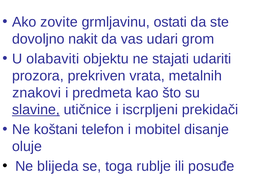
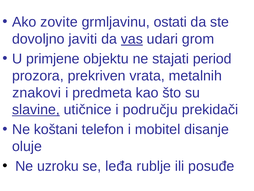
nakit: nakit -> javiti
vas underline: none -> present
olabaviti: olabaviti -> primjene
udariti: udariti -> period
iscrpljeni: iscrpljeni -> području
blijeda: blijeda -> uzroku
toga: toga -> leđa
